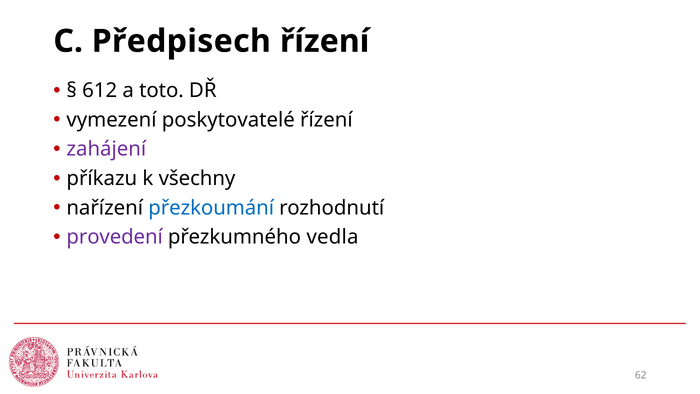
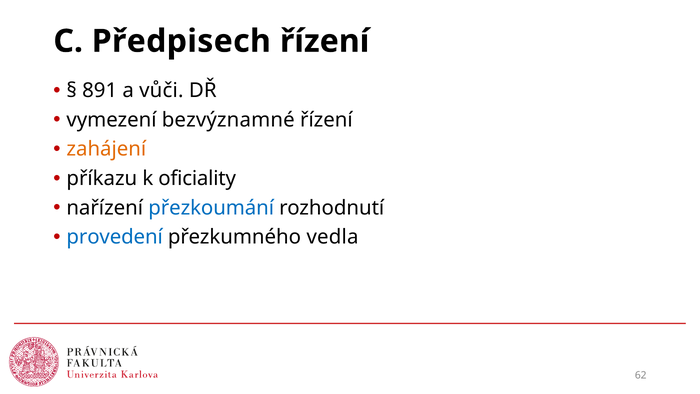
612: 612 -> 891
toto: toto -> vůči
poskytovatelé: poskytovatelé -> bezvýznamné
zahájení colour: purple -> orange
všechny: všechny -> oficiality
provedení colour: purple -> blue
